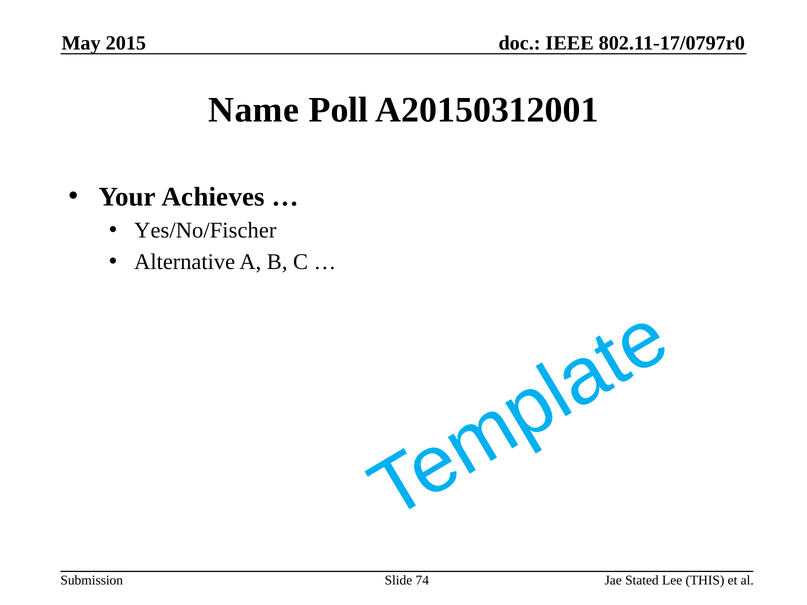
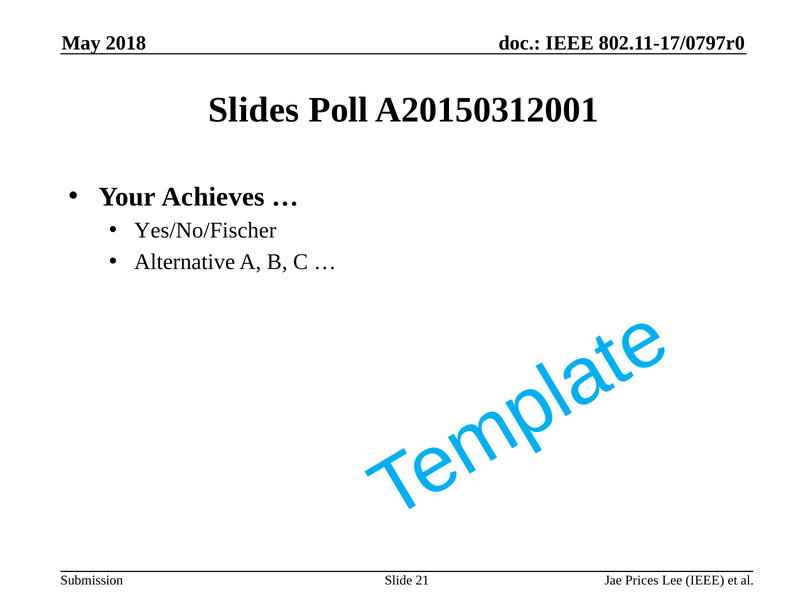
2015: 2015 -> 2018
Name: Name -> Slides
74: 74 -> 21
Stated: Stated -> Prices
Lee THIS: THIS -> IEEE
